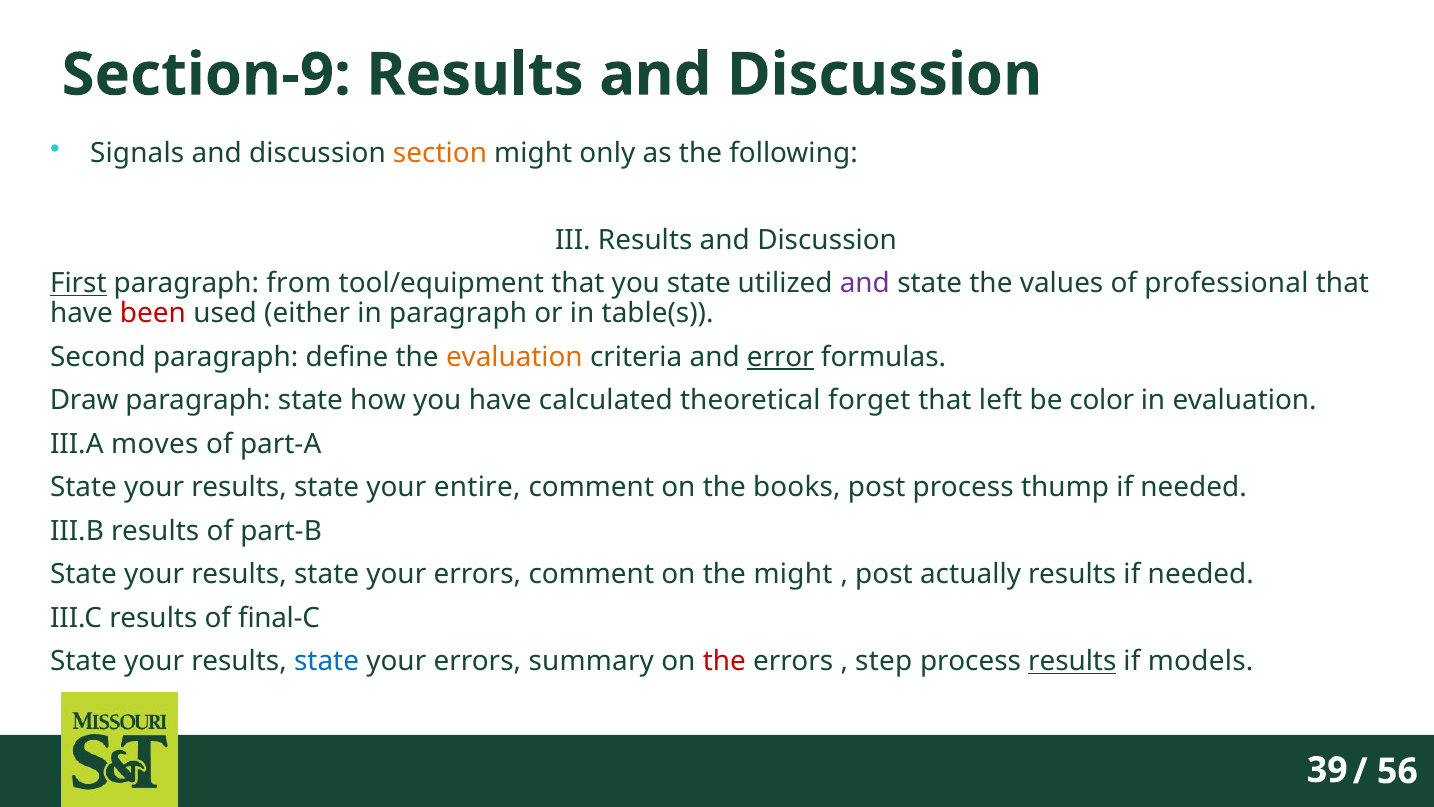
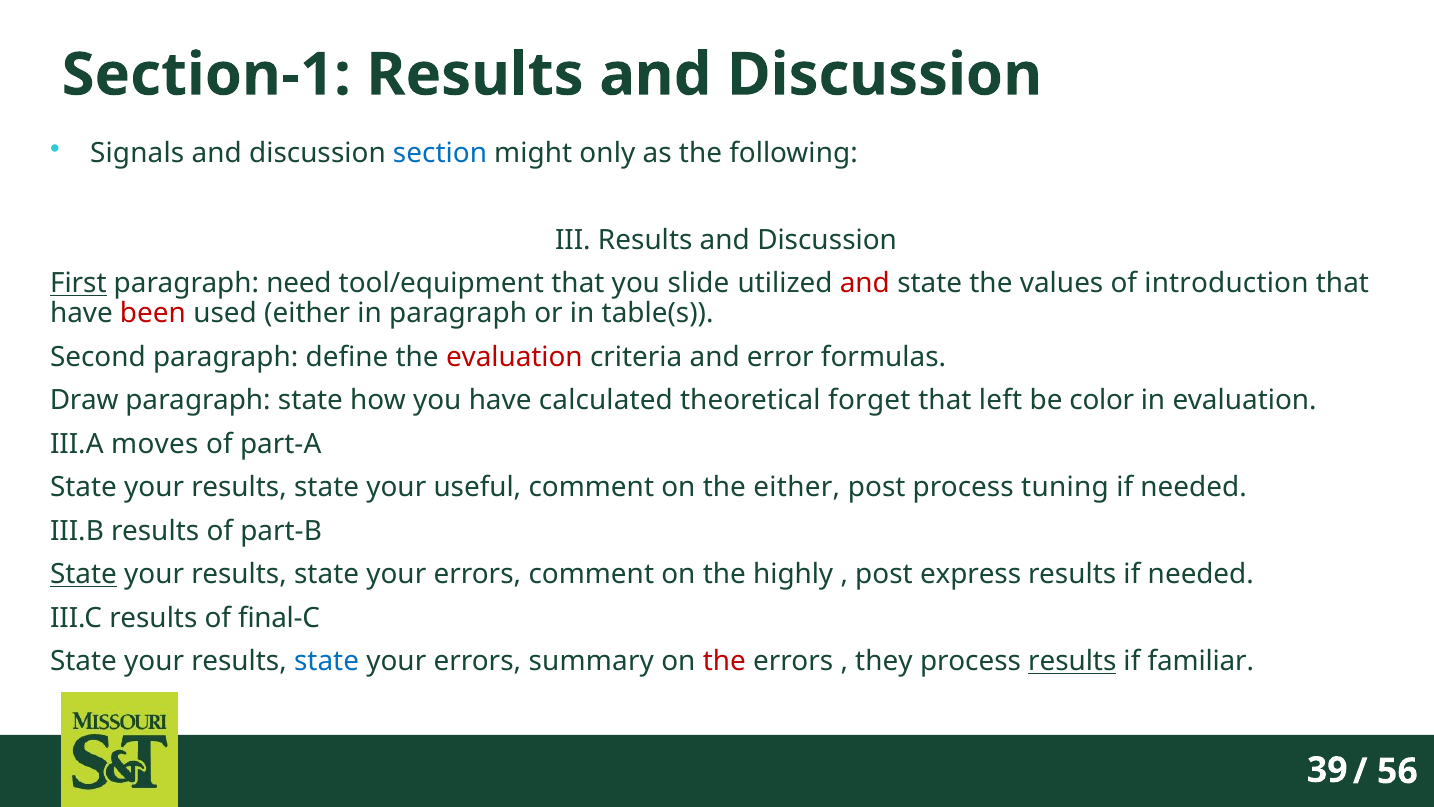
Section-9: Section-9 -> Section-1
section colour: orange -> blue
from: from -> need
you state: state -> slide
and at (865, 283) colour: purple -> red
professional: professional -> introduction
evaluation at (514, 357) colour: orange -> red
error underline: present -> none
entire: entire -> useful
the books: books -> either
thump: thump -> tuning
State at (83, 574) underline: none -> present
the might: might -> highly
actually: actually -> express
step: step -> they
models: models -> familiar
